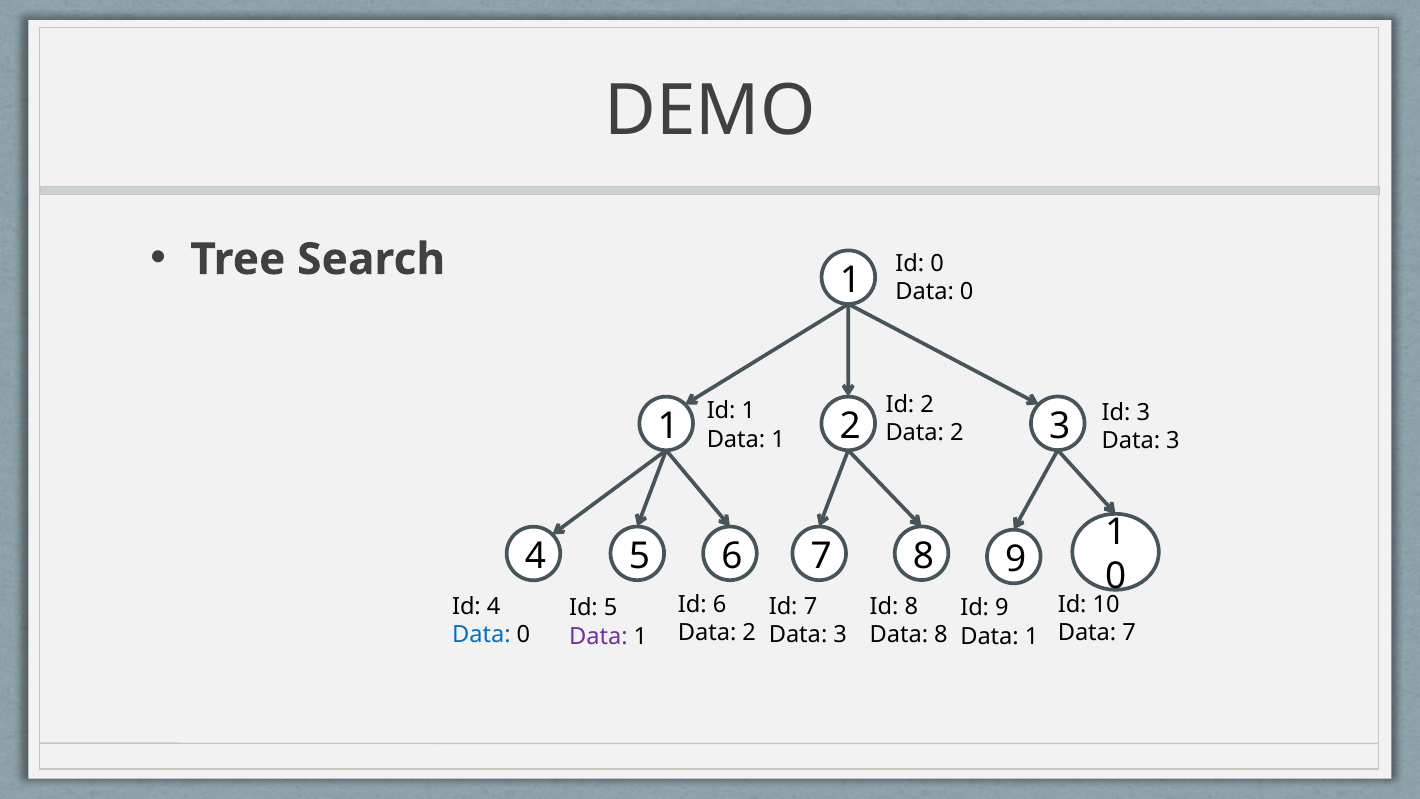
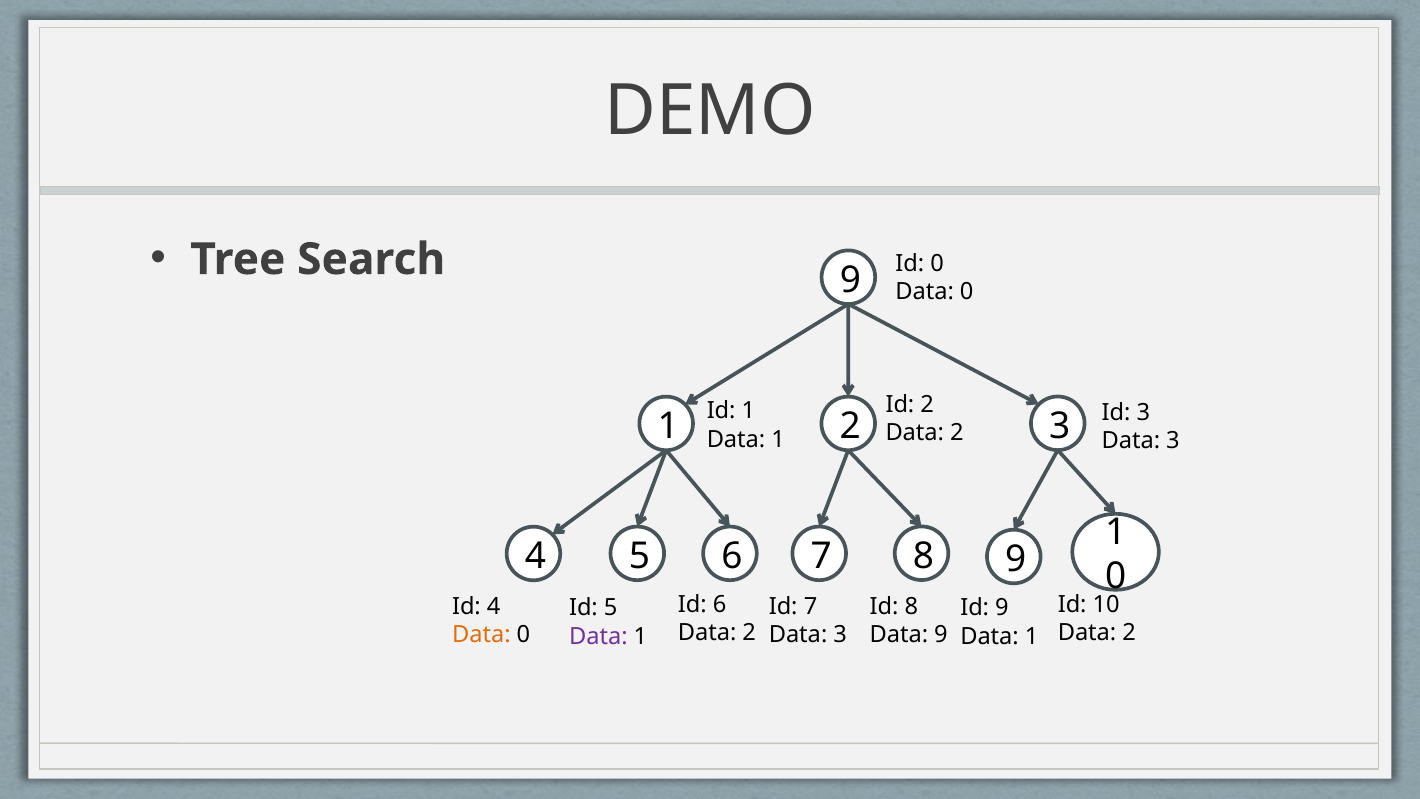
Search 1: 1 -> 9
7 at (1129, 633): 7 -> 2
Data at (481, 634) colour: blue -> orange
Data 8: 8 -> 9
